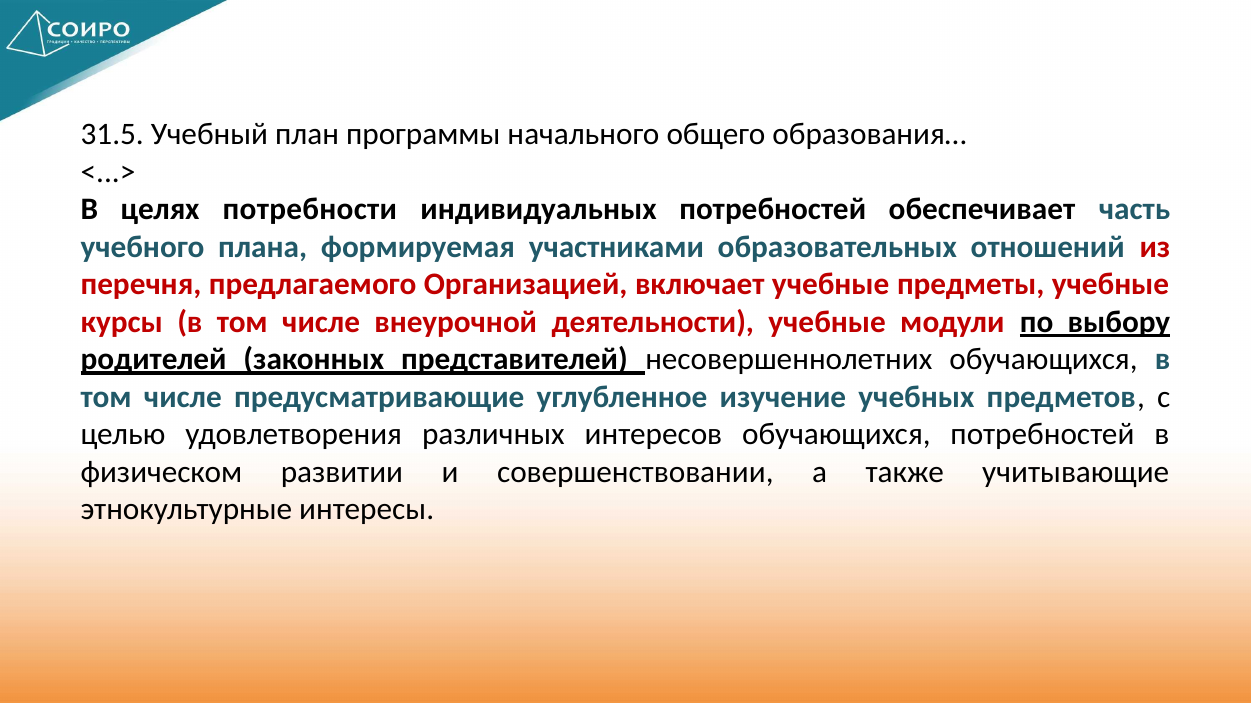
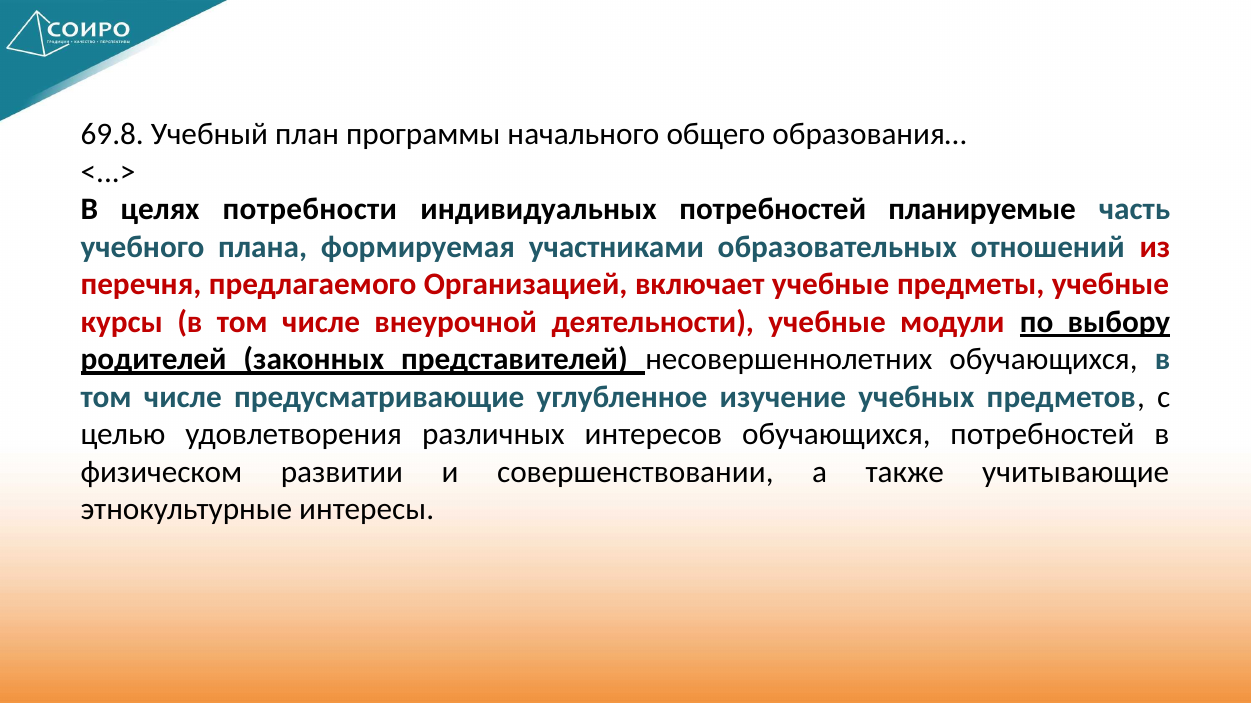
31.5: 31.5 -> 69.8
обеспечивает: обеспечивает -> планируемые
